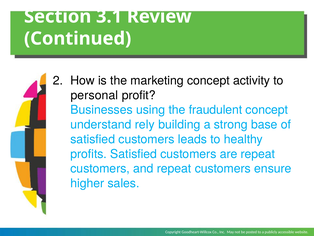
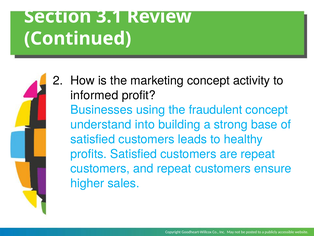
personal: personal -> informed
rely: rely -> into
